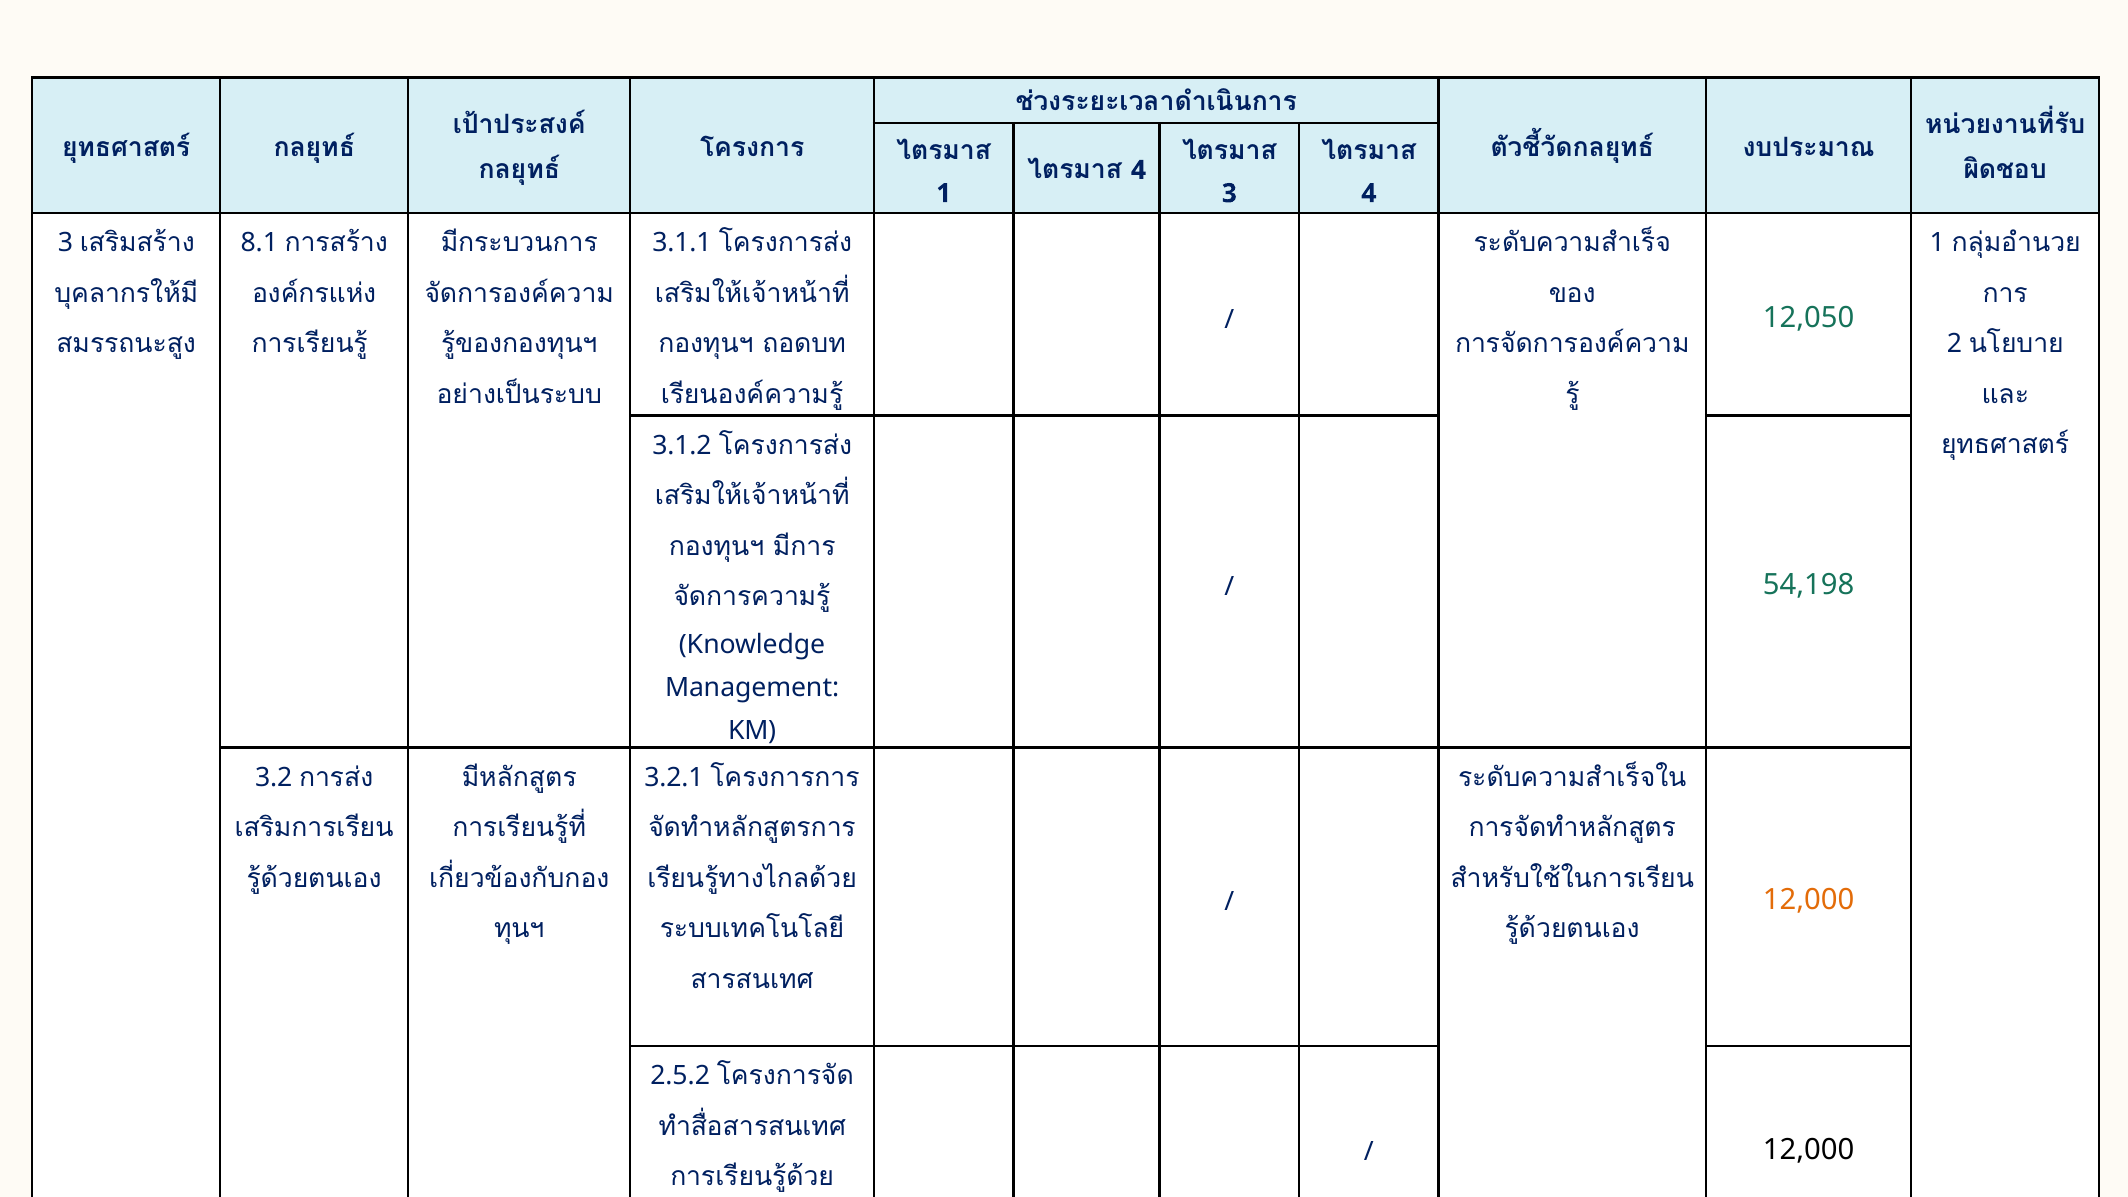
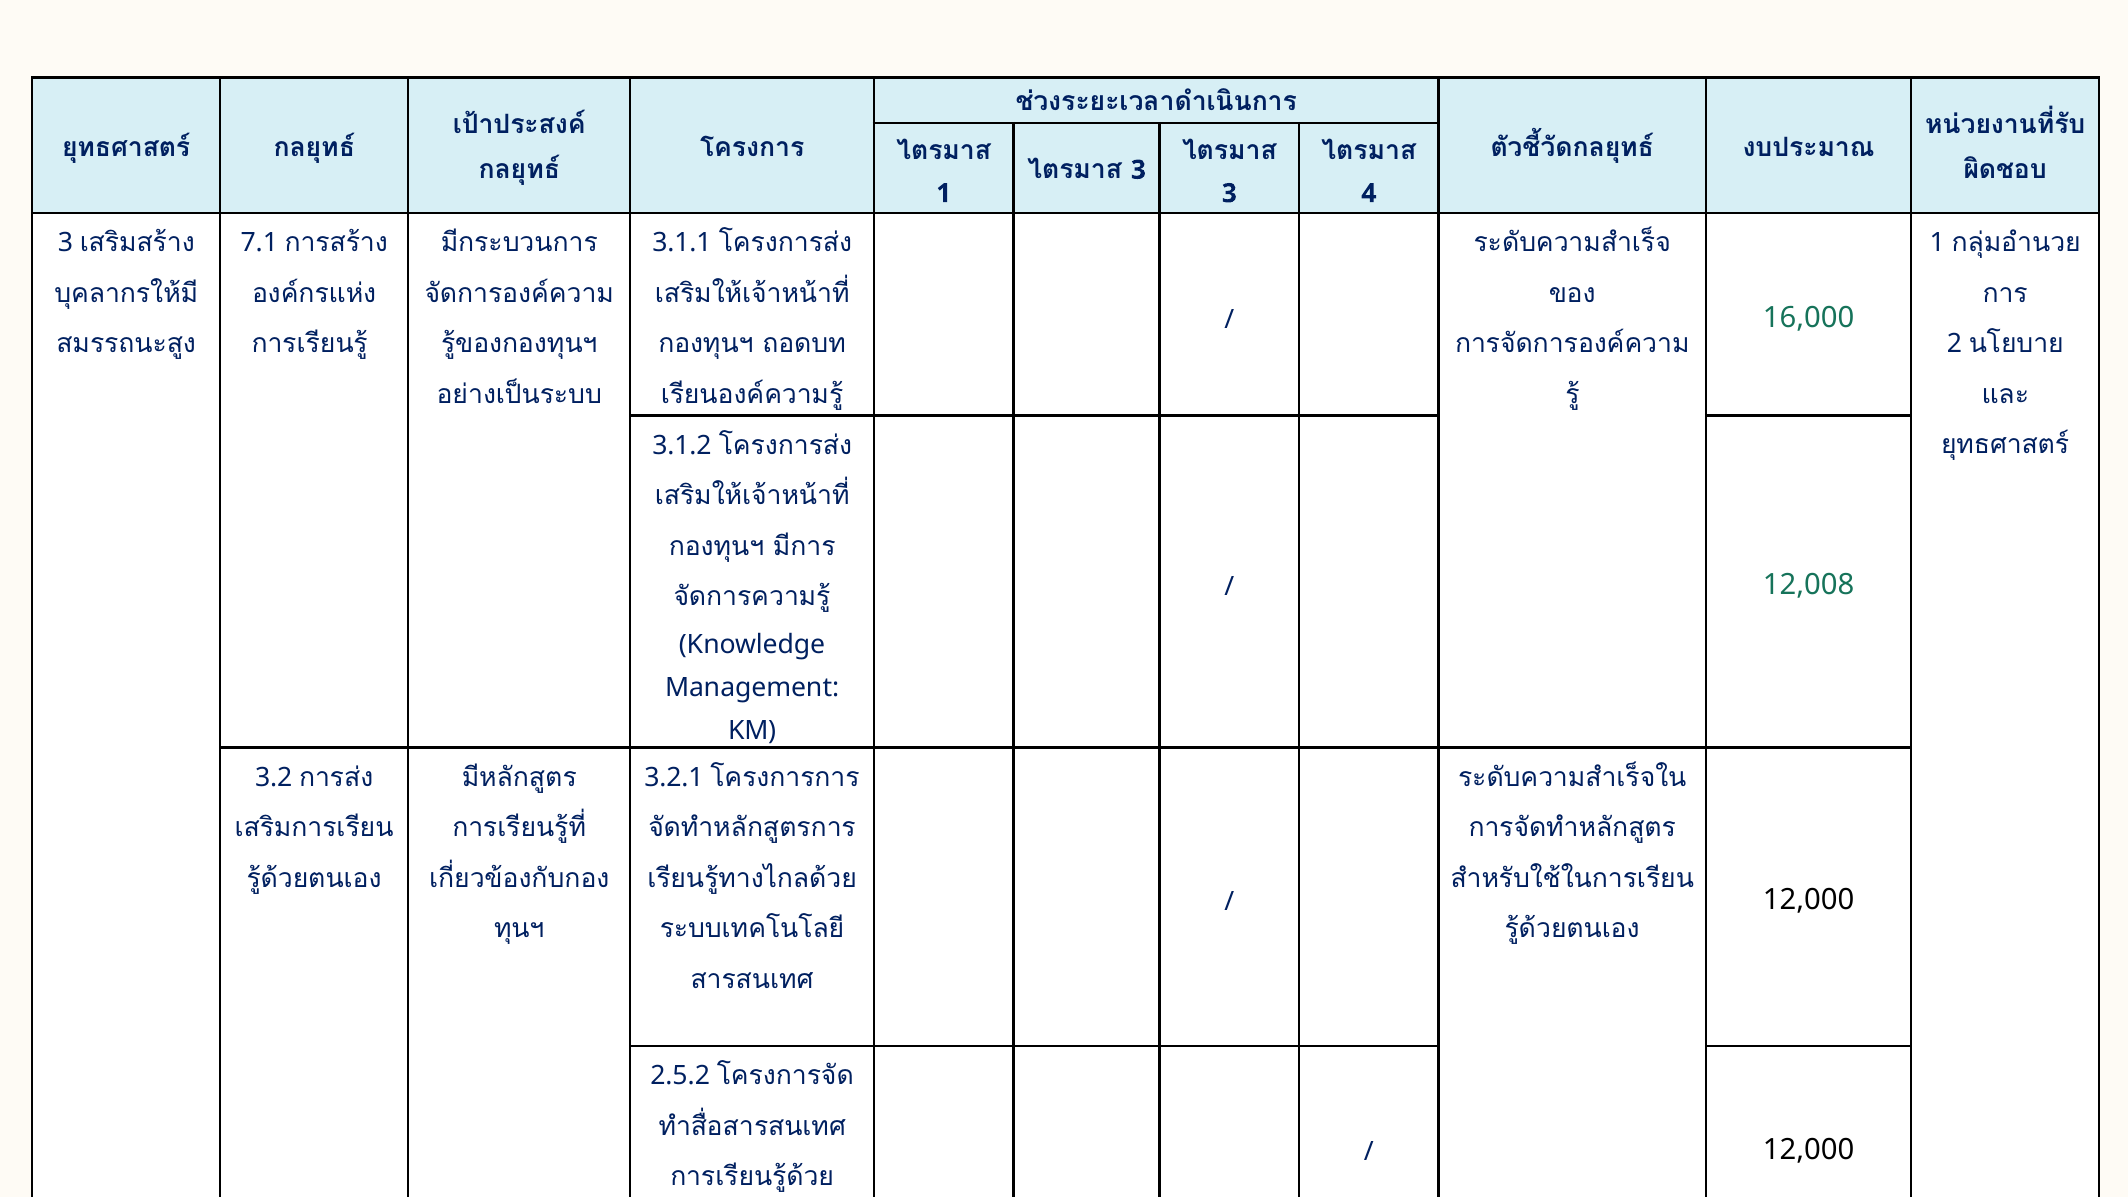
4 at (1138, 170): 4 -> 3
8.1: 8.1 -> 7.1
12,050: 12,050 -> 16,000
54,198: 54,198 -> 12,008
12,000 at (1809, 900) colour: orange -> black
